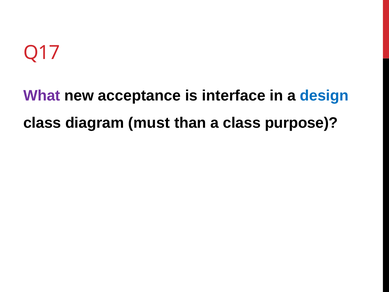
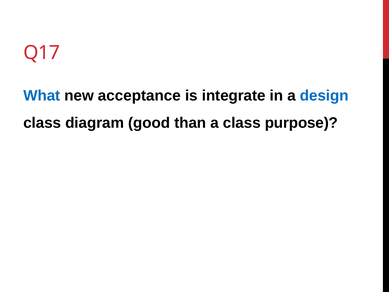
What colour: purple -> blue
interface: interface -> integrate
must: must -> good
